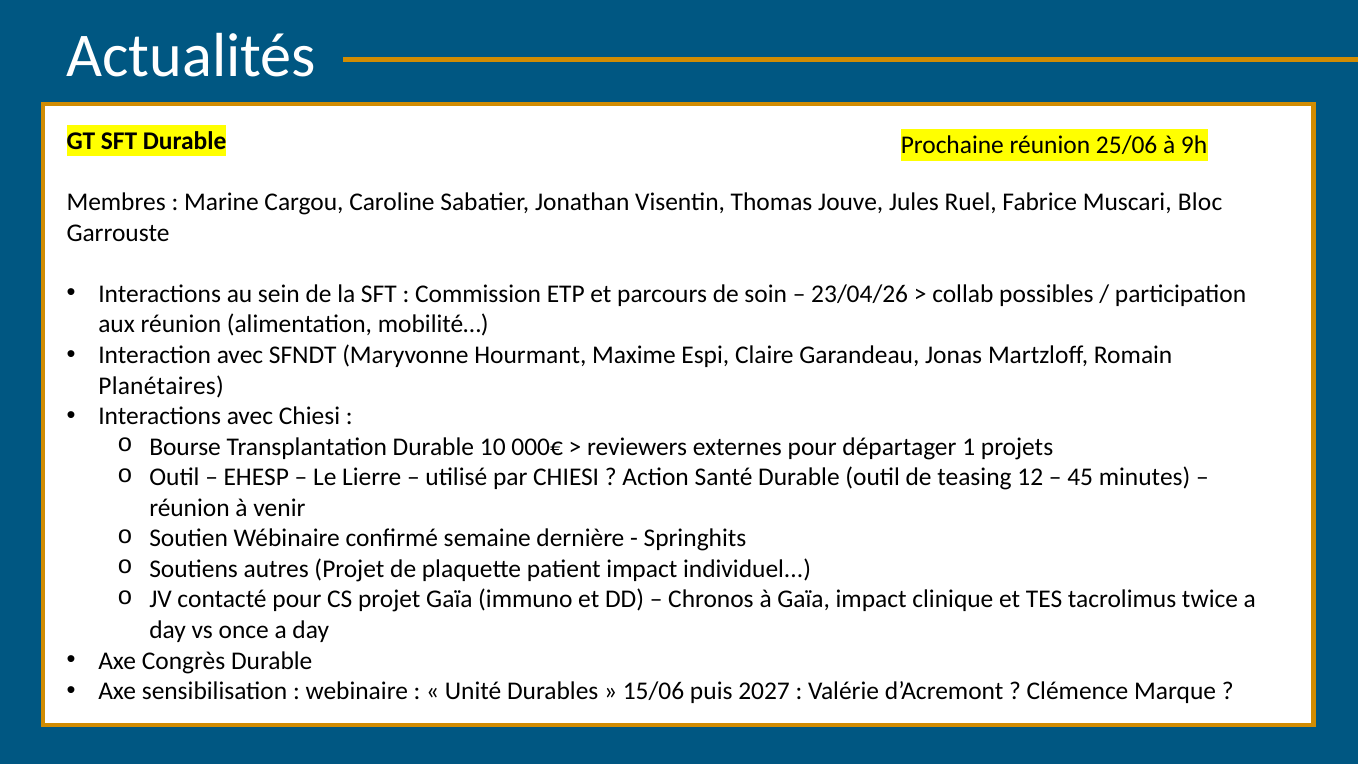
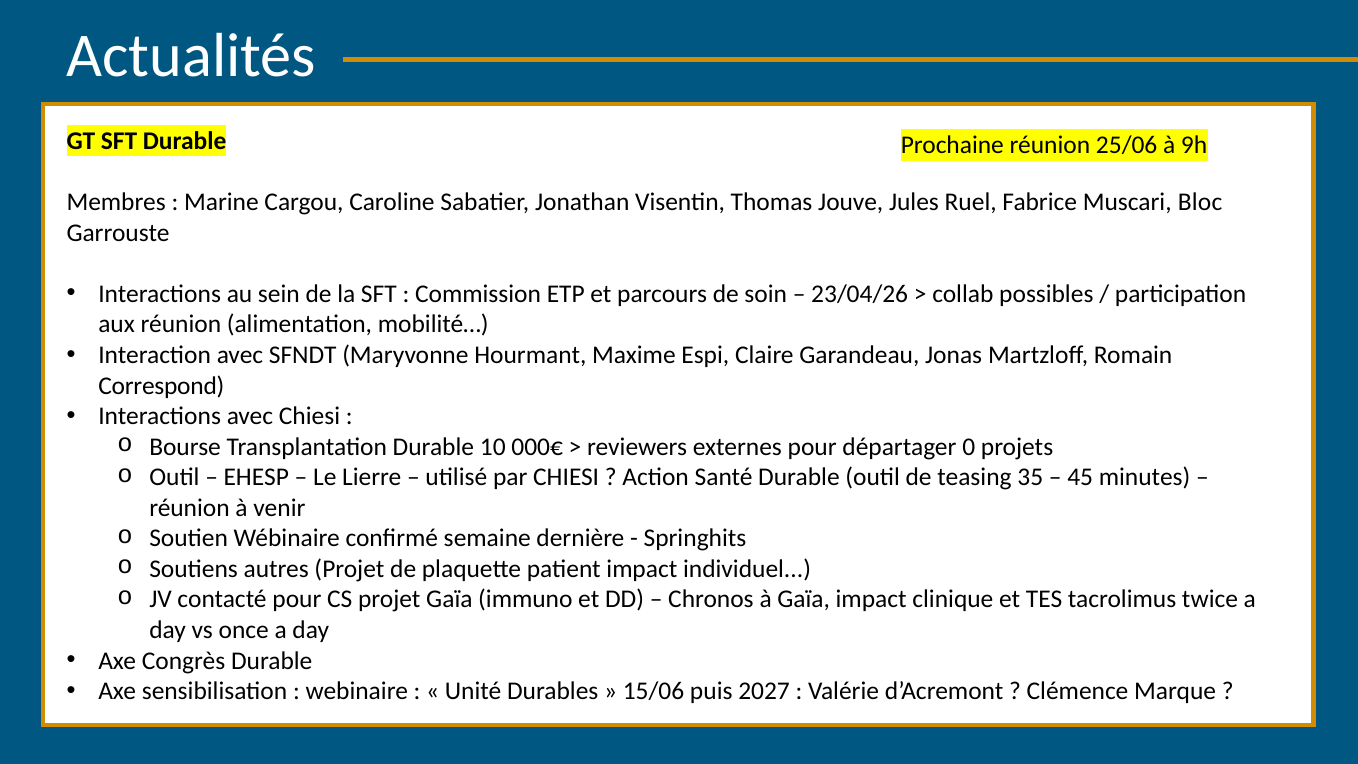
Planétaires at (161, 386): Planétaires -> Correspond
1: 1 -> 0
12: 12 -> 35
